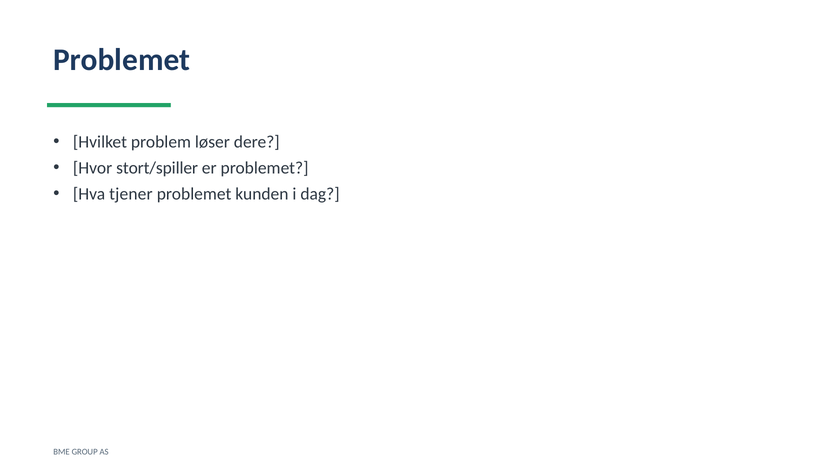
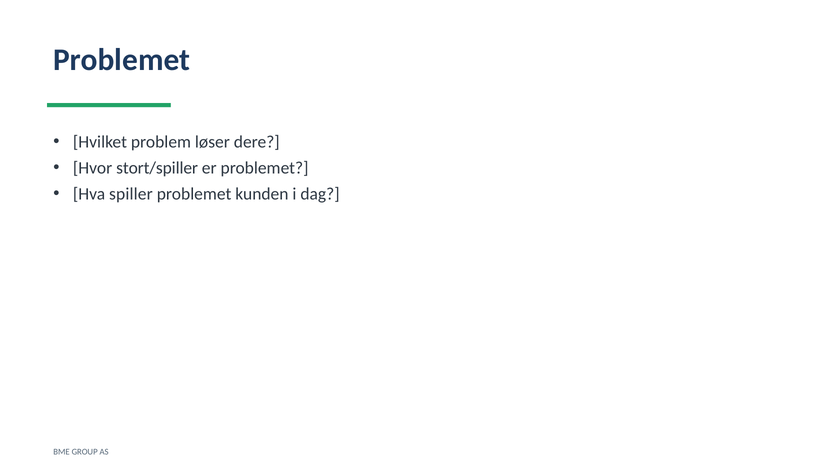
tjener: tjener -> spiller
